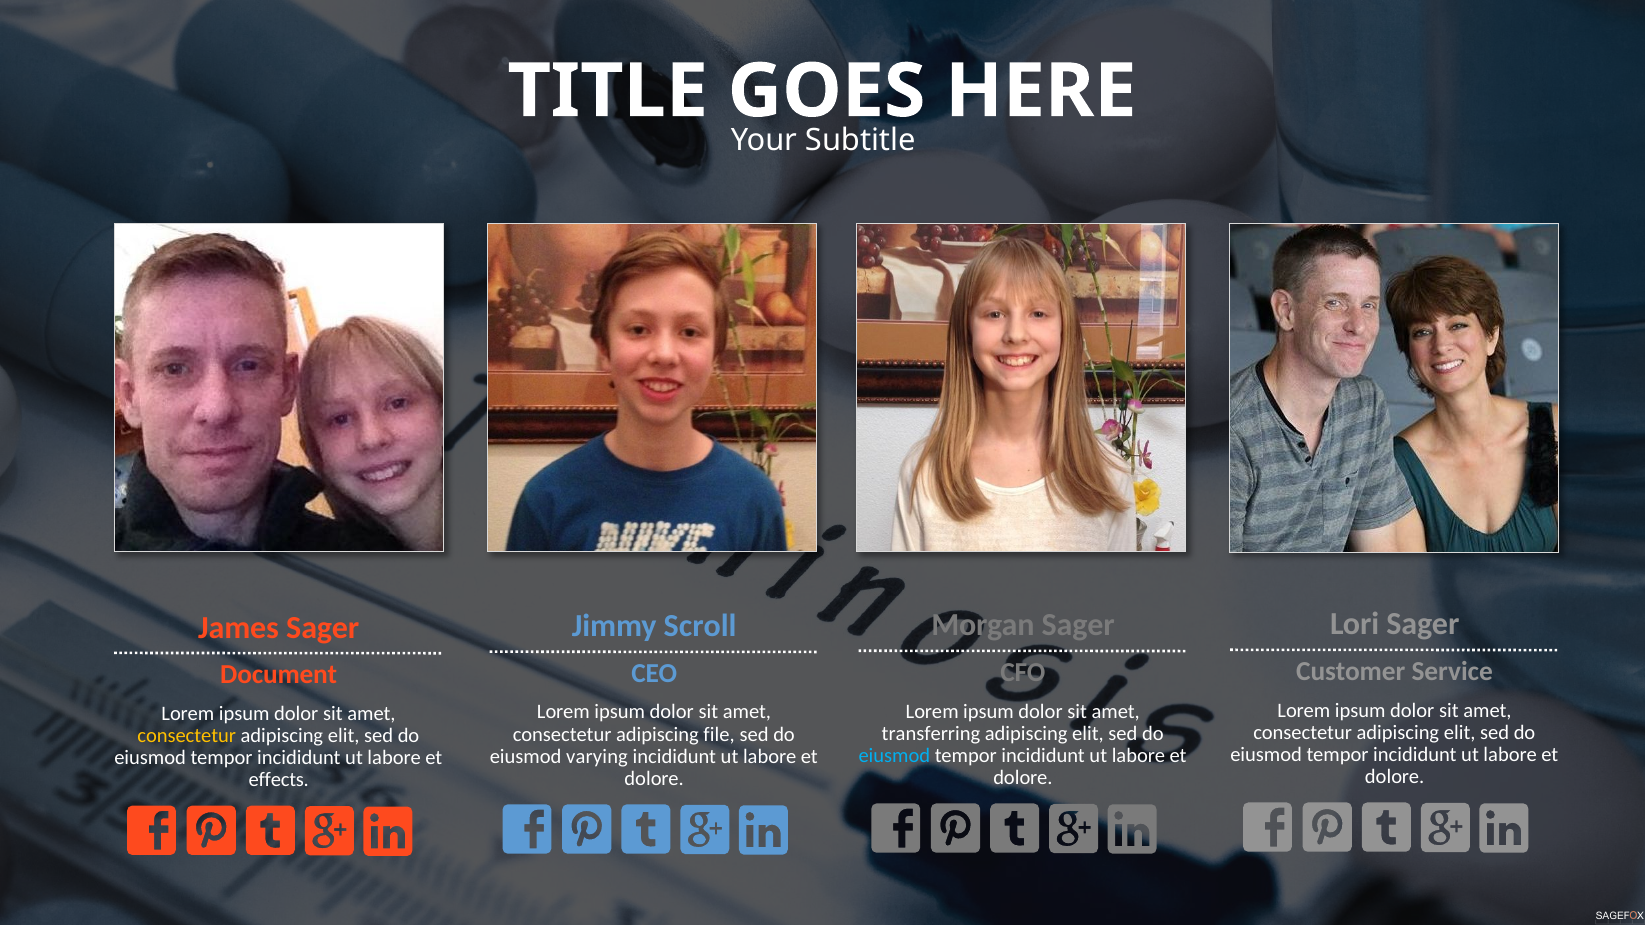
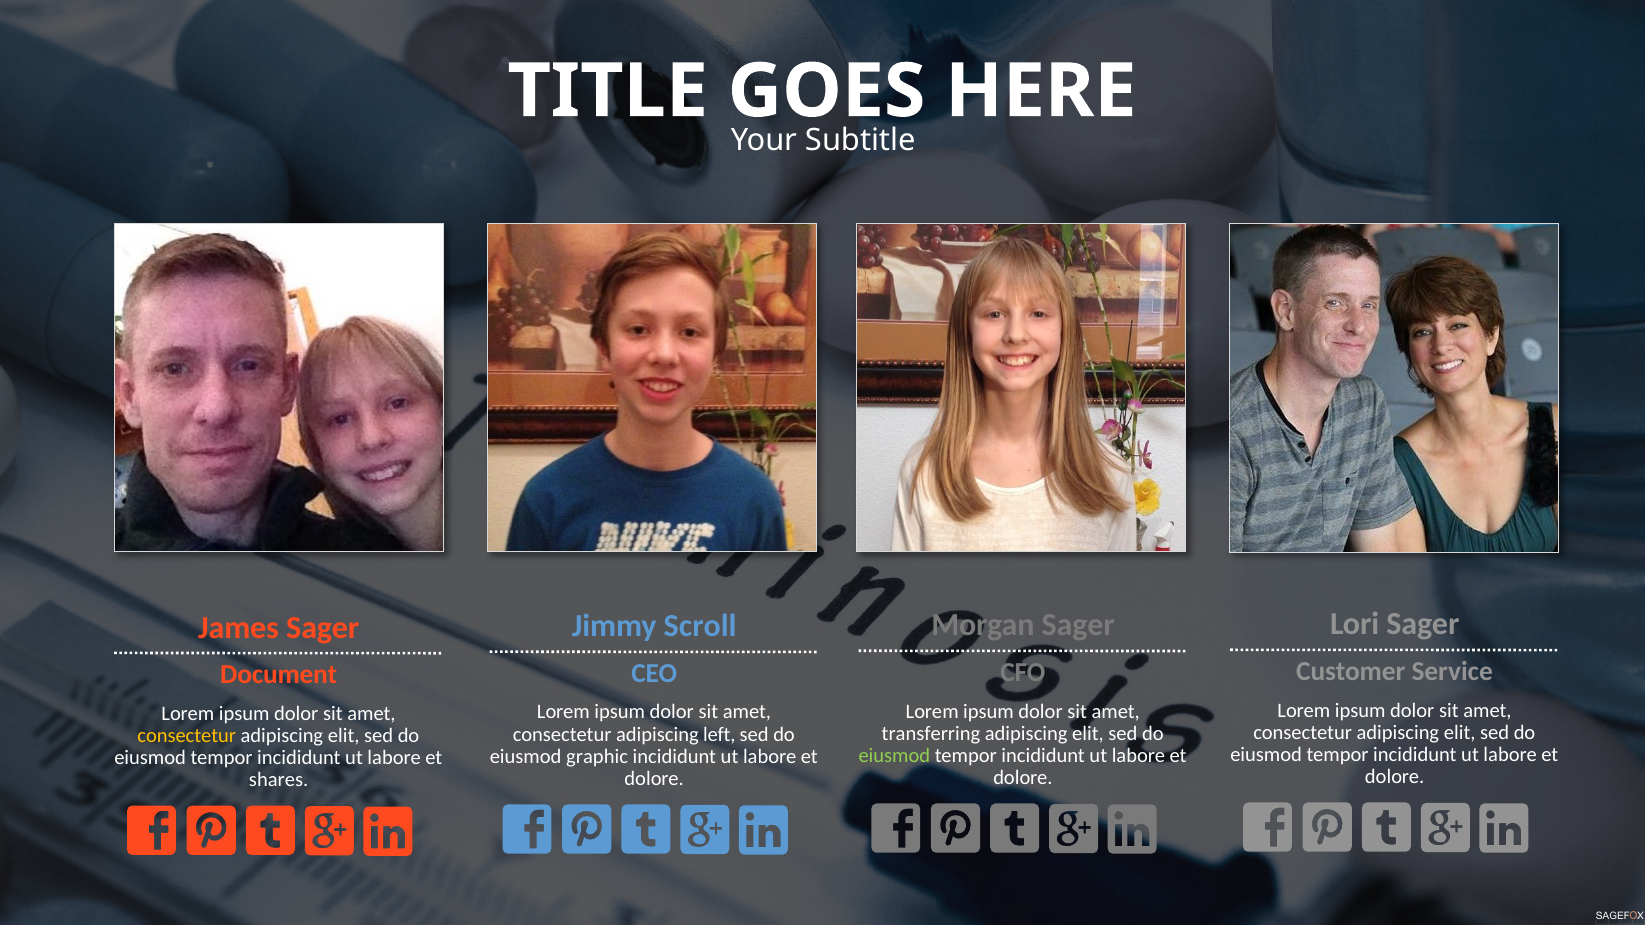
file: file -> left
eiusmod at (894, 756) colour: light blue -> light green
varying: varying -> graphic
effects: effects -> shares
